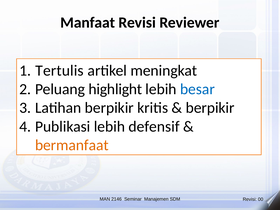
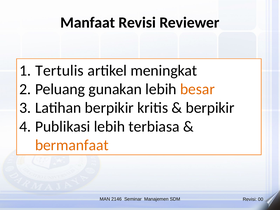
highlight: highlight -> gunakan
besar colour: blue -> orange
defensif: defensif -> terbiasa
